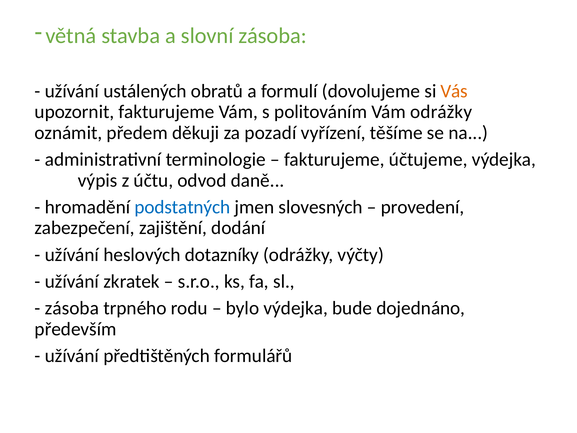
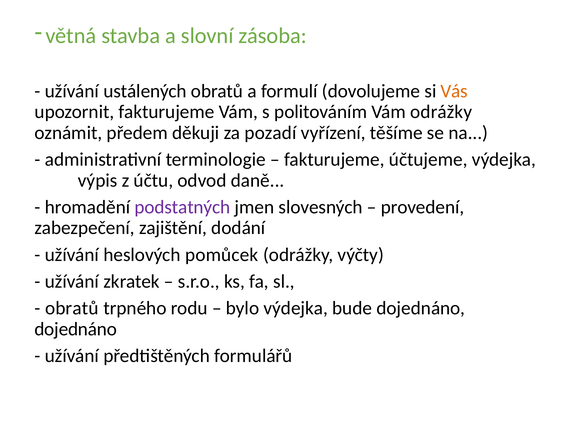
podstatných colour: blue -> purple
dotazníky: dotazníky -> pomůcek
zásoba at (72, 308): zásoba -> obratů
především at (76, 329): především -> dojednáno
